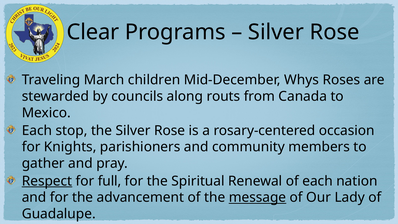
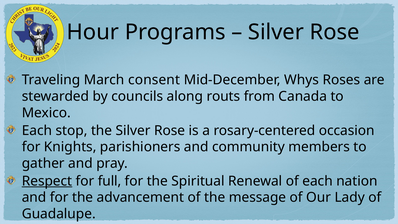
Clear: Clear -> Hour
children: children -> consent
message underline: present -> none
